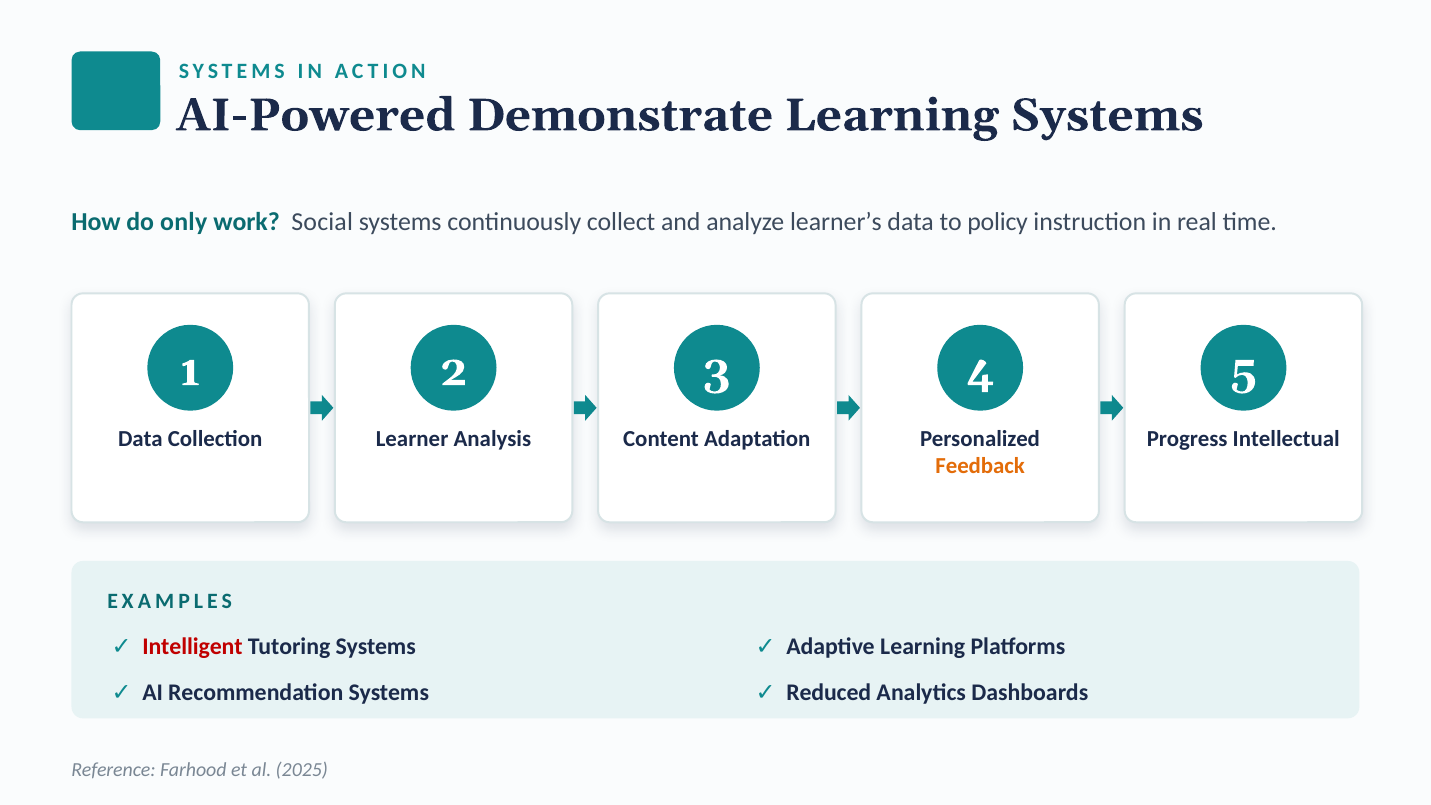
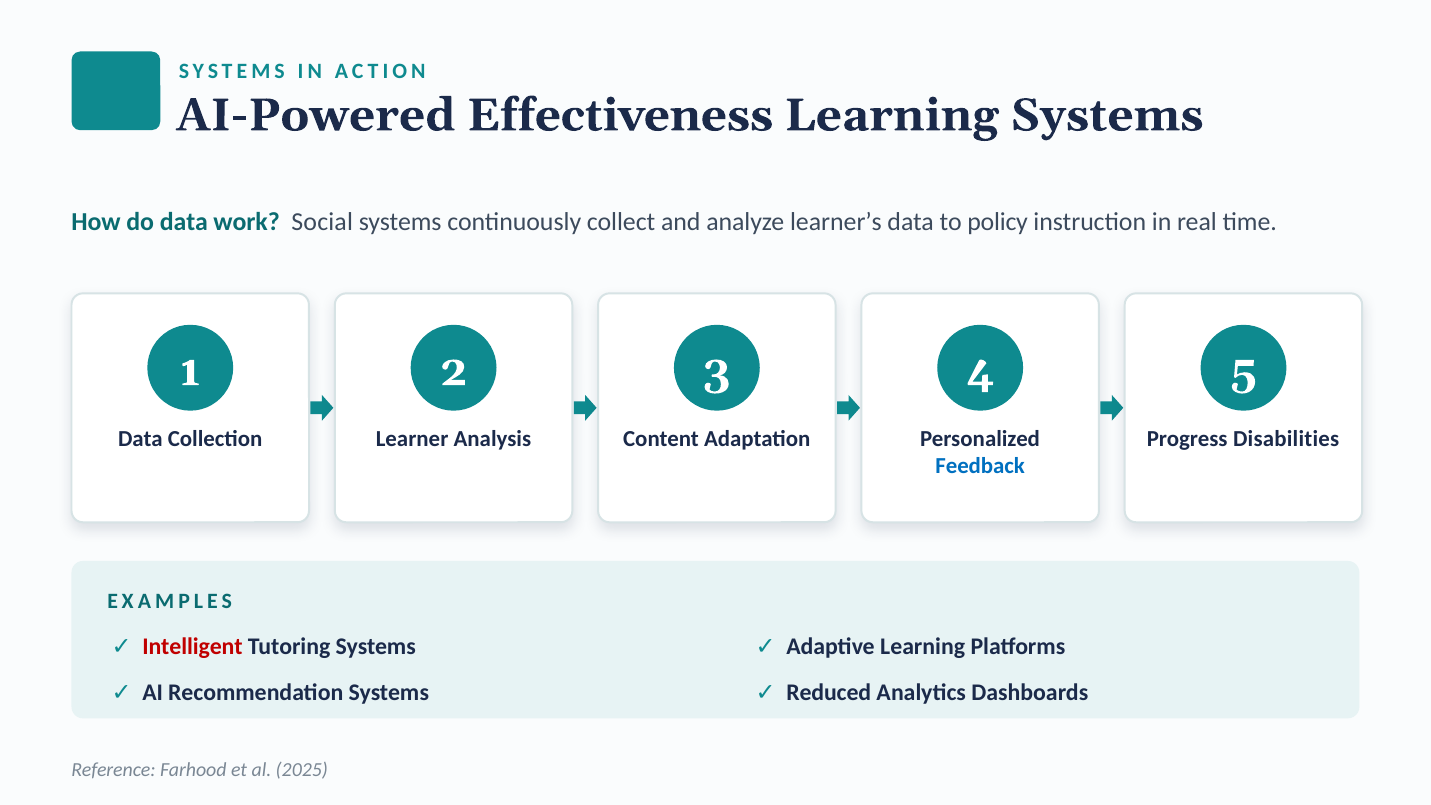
Demonstrate: Demonstrate -> Effectiveness
do only: only -> data
Intellectual: Intellectual -> Disabilities
Feedback colour: orange -> blue
